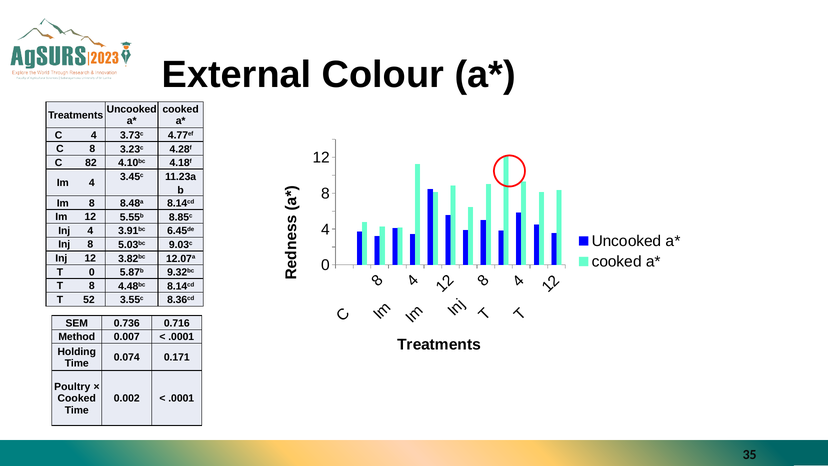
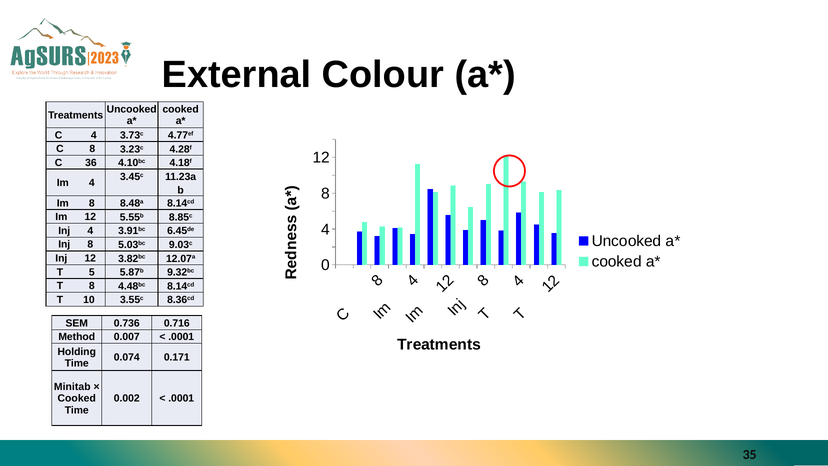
82: 82 -> 36
T 0: 0 -> 5
52: 52 -> 10
Poultry: Poultry -> Minitab
